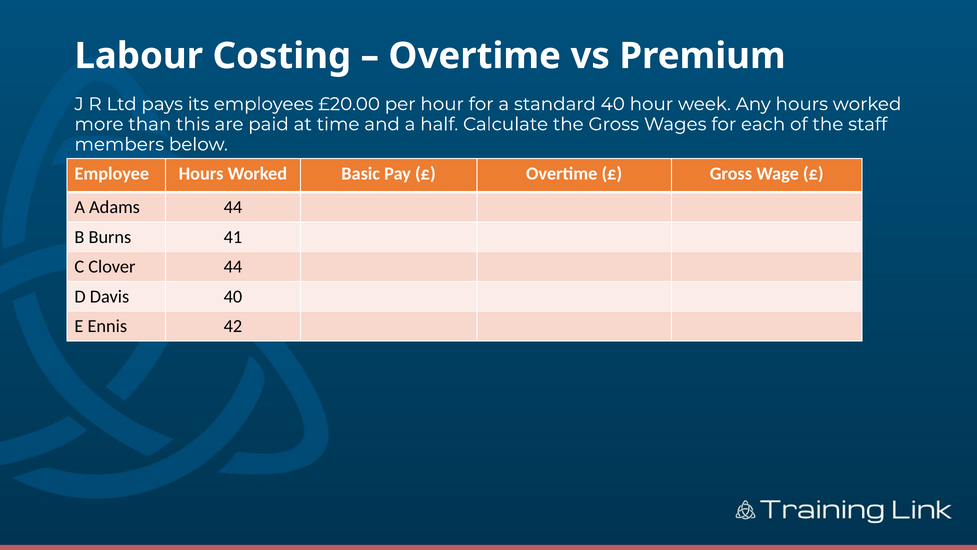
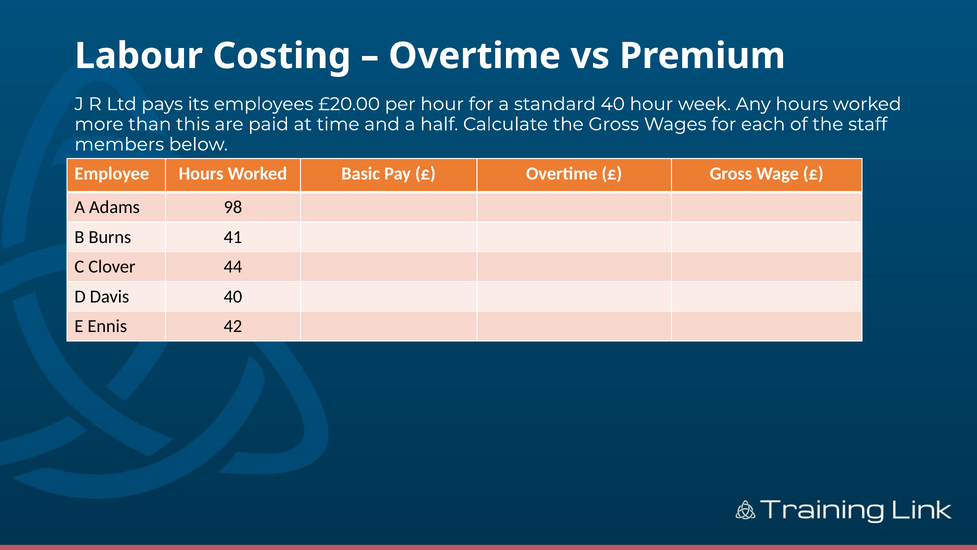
Adams 44: 44 -> 98
